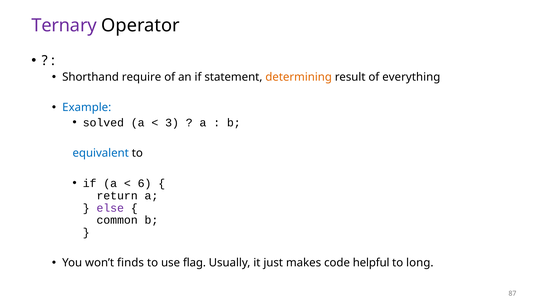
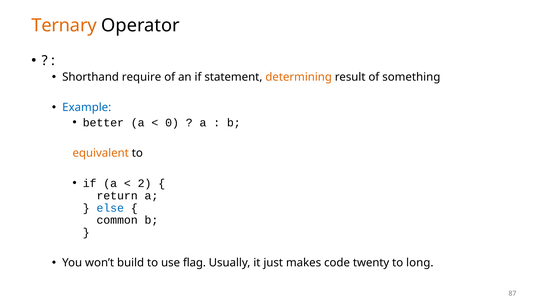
Ternary colour: purple -> orange
everything: everything -> something
solved: solved -> better
3: 3 -> 0
equivalent colour: blue -> orange
6: 6 -> 2
else colour: purple -> blue
finds: finds -> build
helpful: helpful -> twenty
